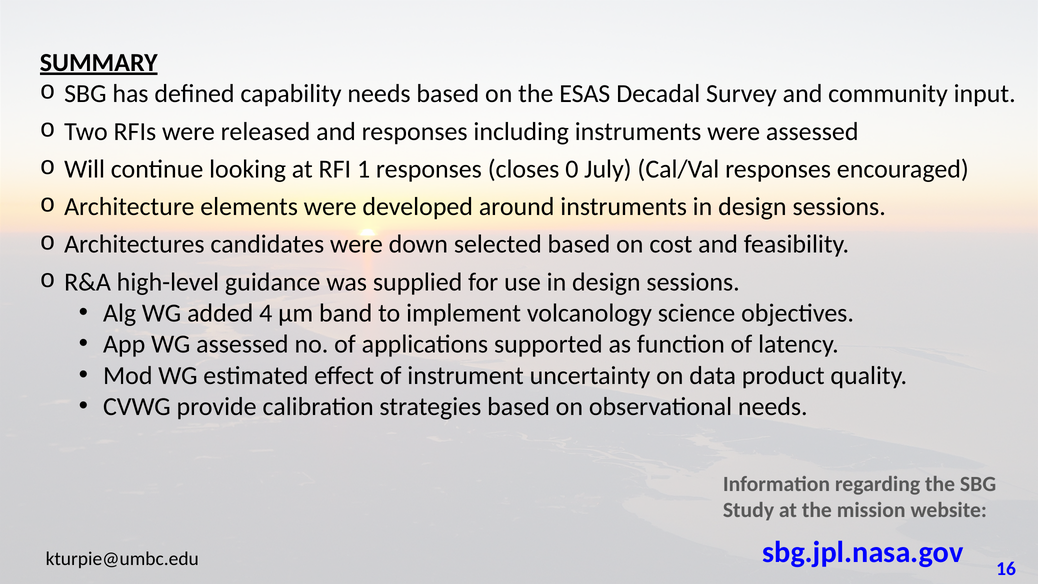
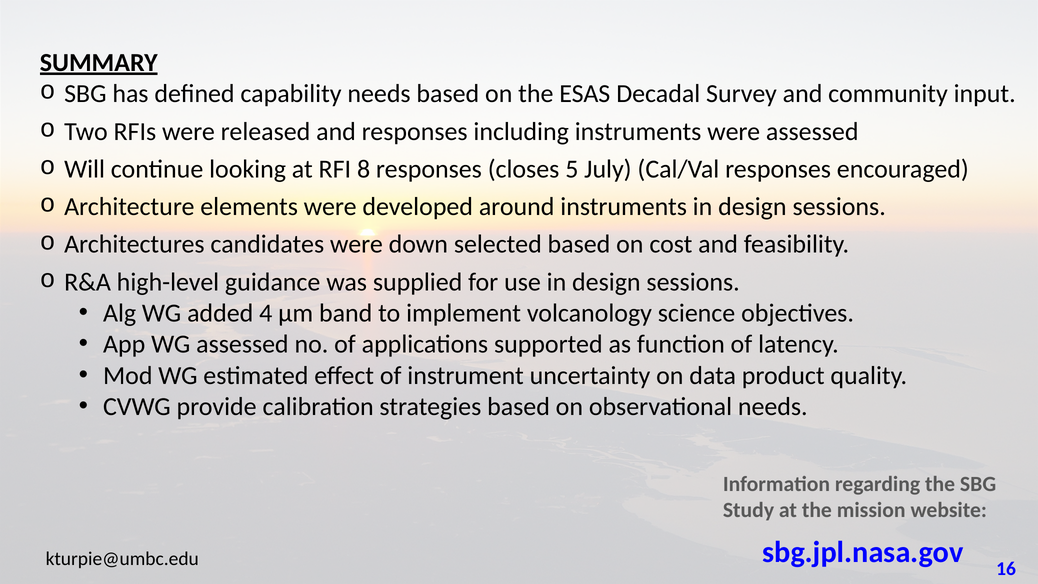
1: 1 -> 8
0: 0 -> 5
